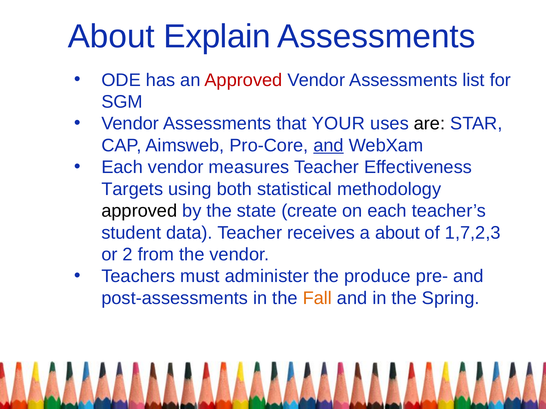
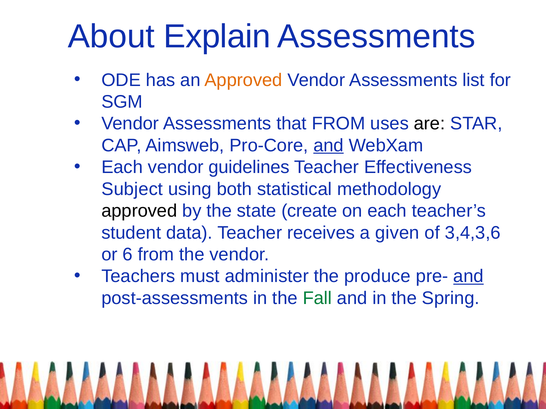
Approved at (243, 80) colour: red -> orange
that YOUR: YOUR -> FROM
measures: measures -> guidelines
Targets: Targets -> Subject
a about: about -> given
1,7,2,3: 1,7,2,3 -> 3,4,3,6
2: 2 -> 6
and at (468, 277) underline: none -> present
Fall colour: orange -> green
